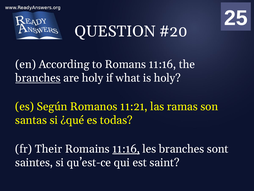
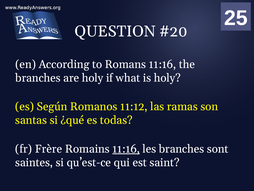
branches at (38, 78) underline: present -> none
11:21: 11:21 -> 11:12
Their: Their -> Frère
